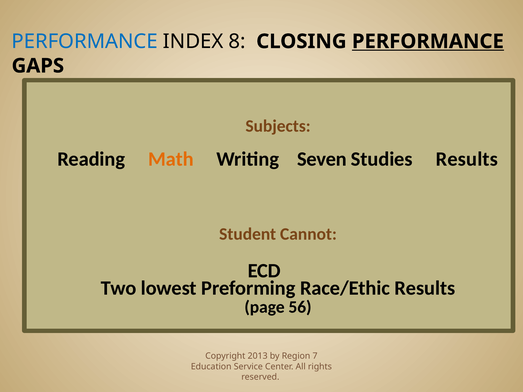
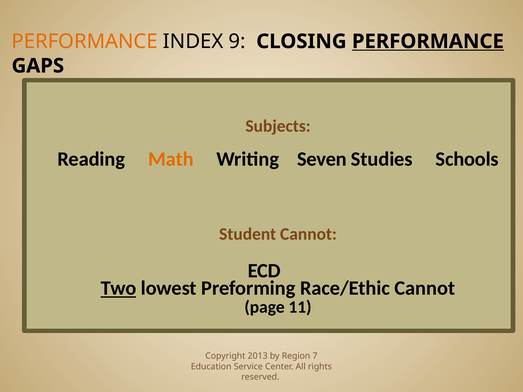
PERFORMANCE at (85, 41) colour: blue -> orange
8: 8 -> 9
Studies Results: Results -> Schools
Two underline: none -> present
Race/Ethic Results: Results -> Cannot
56: 56 -> 11
